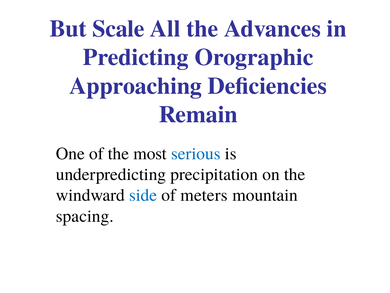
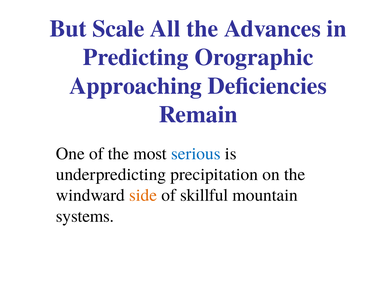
side colour: blue -> orange
meters: meters -> skillful
spacing: spacing -> systems
